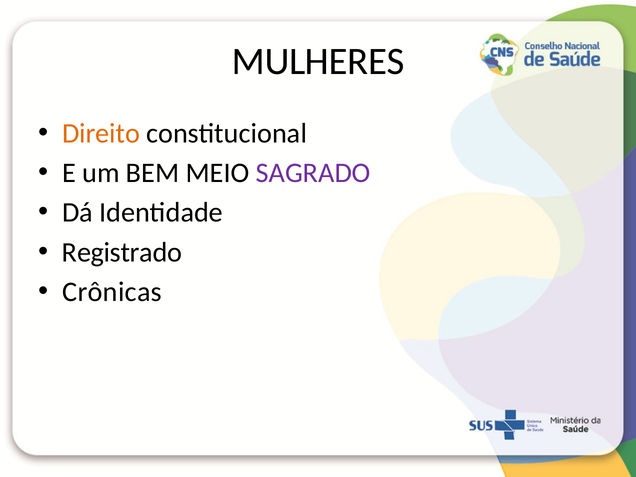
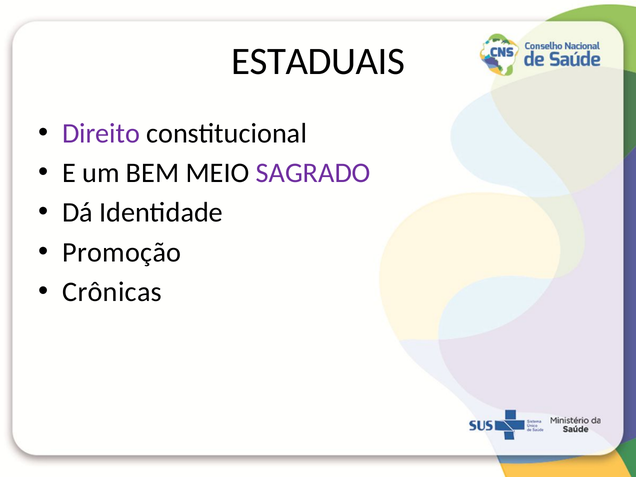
MULHERES: MULHERES -> ESTADUAIS
Direito colour: orange -> purple
Registrado: Registrado -> Promoção
